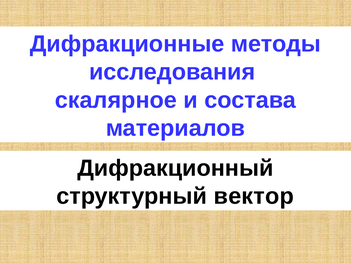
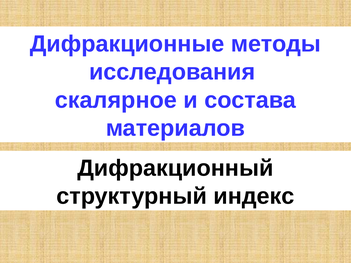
вектор: вектор -> индекс
